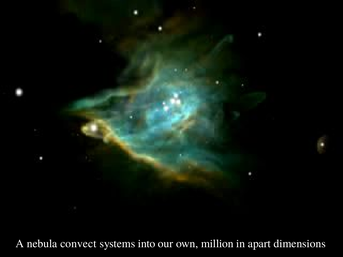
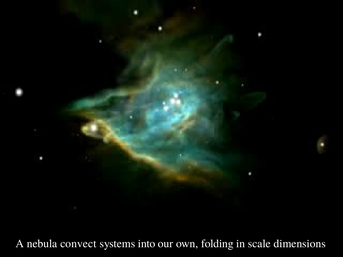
million: million -> folding
apart: apart -> scale
